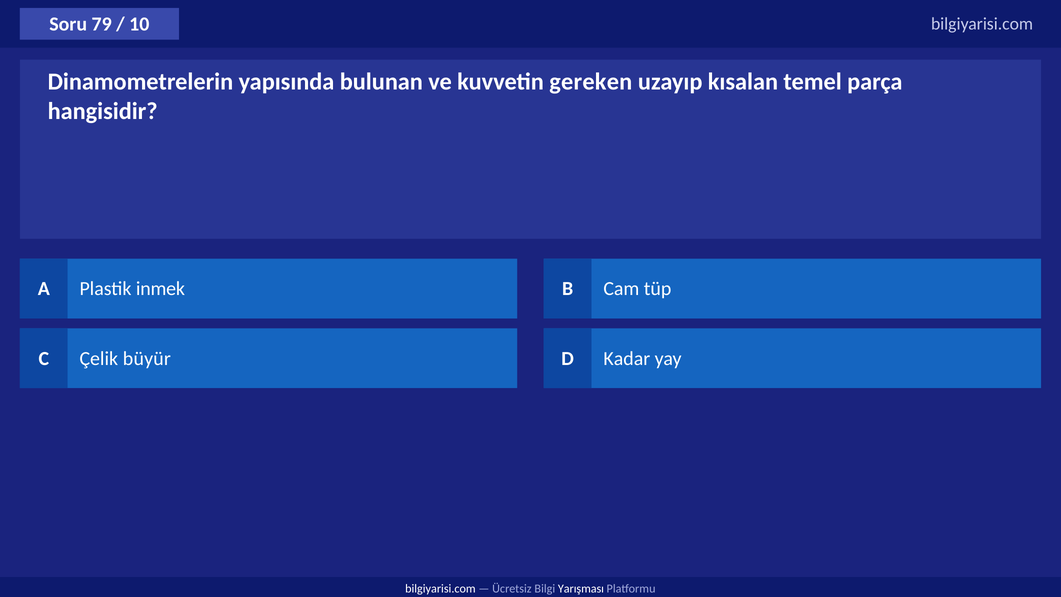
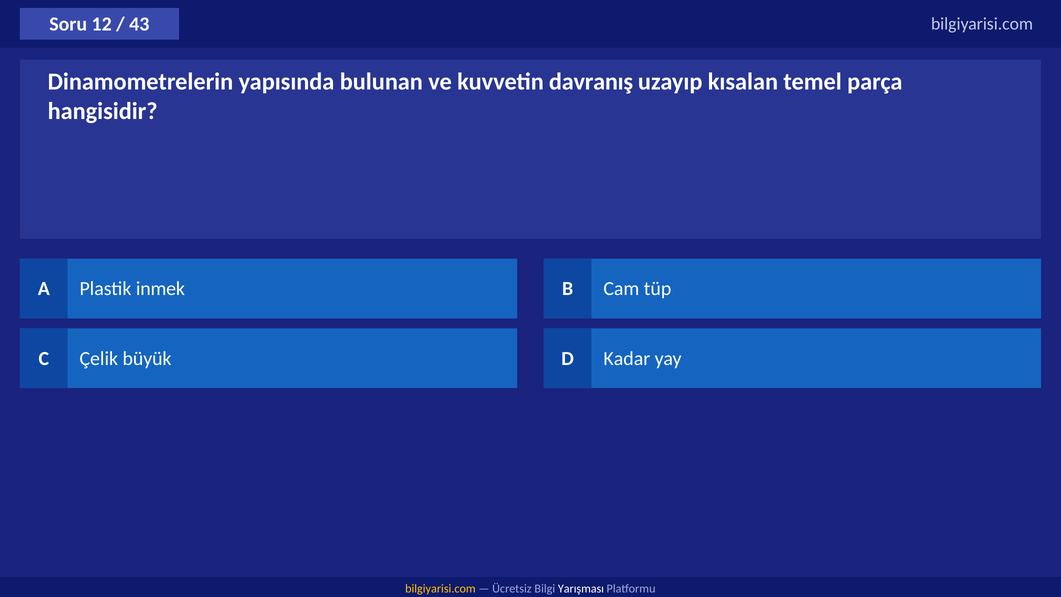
79: 79 -> 12
10: 10 -> 43
gereken: gereken -> davranış
büyür: büyür -> büyük
bilgiyarisi.com at (440, 589) colour: white -> yellow
